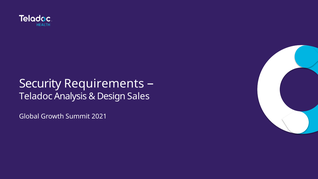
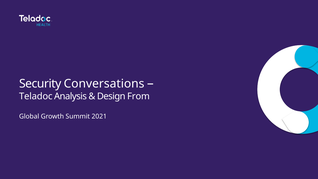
Requirements: Requirements -> Conversations
Sales: Sales -> From
